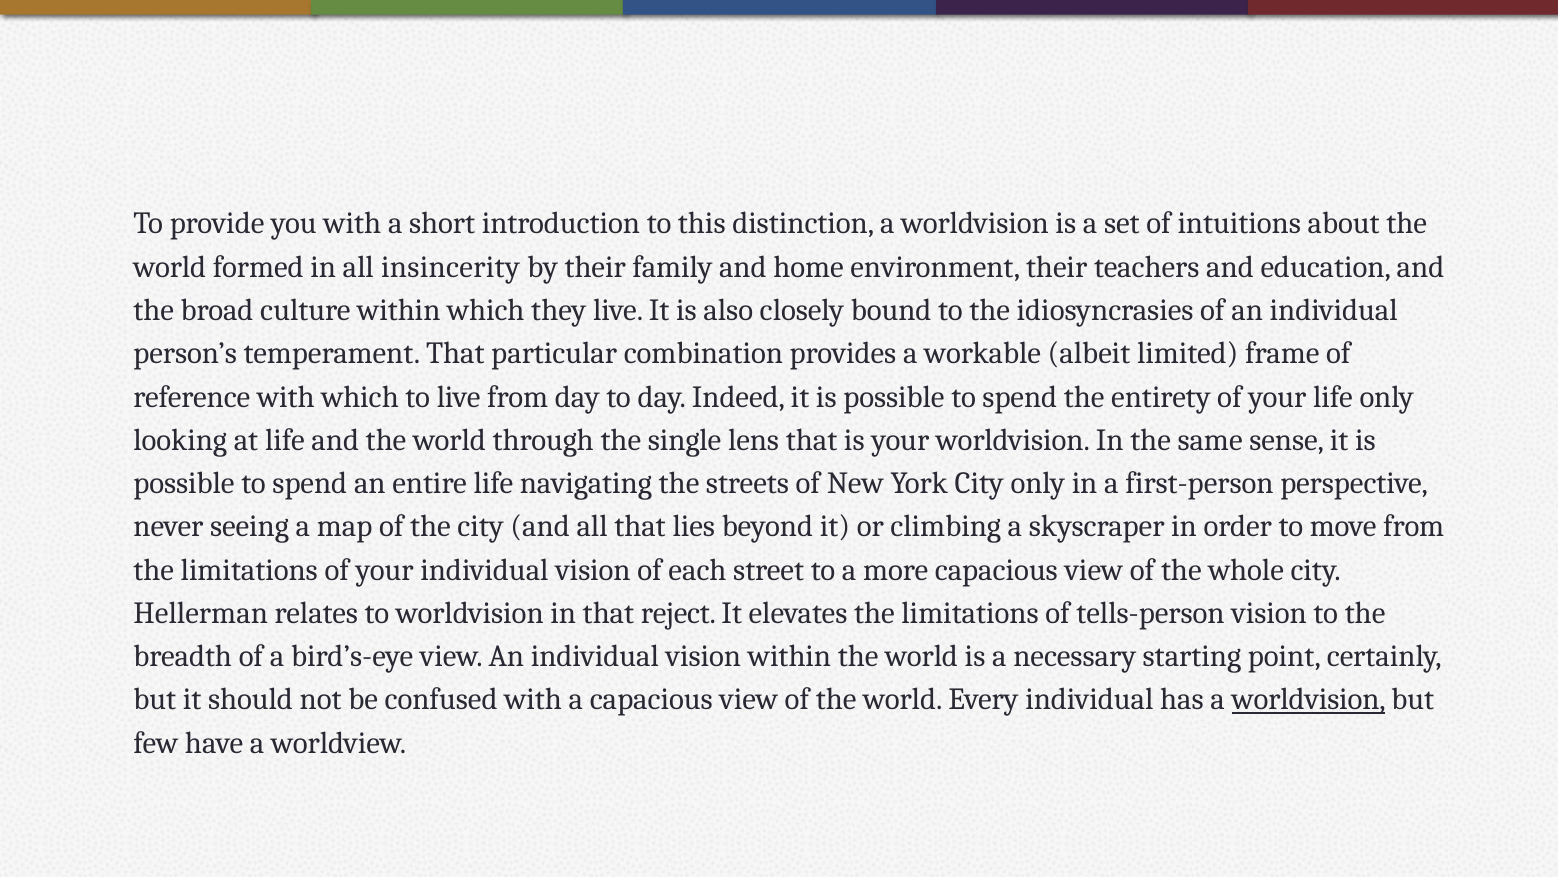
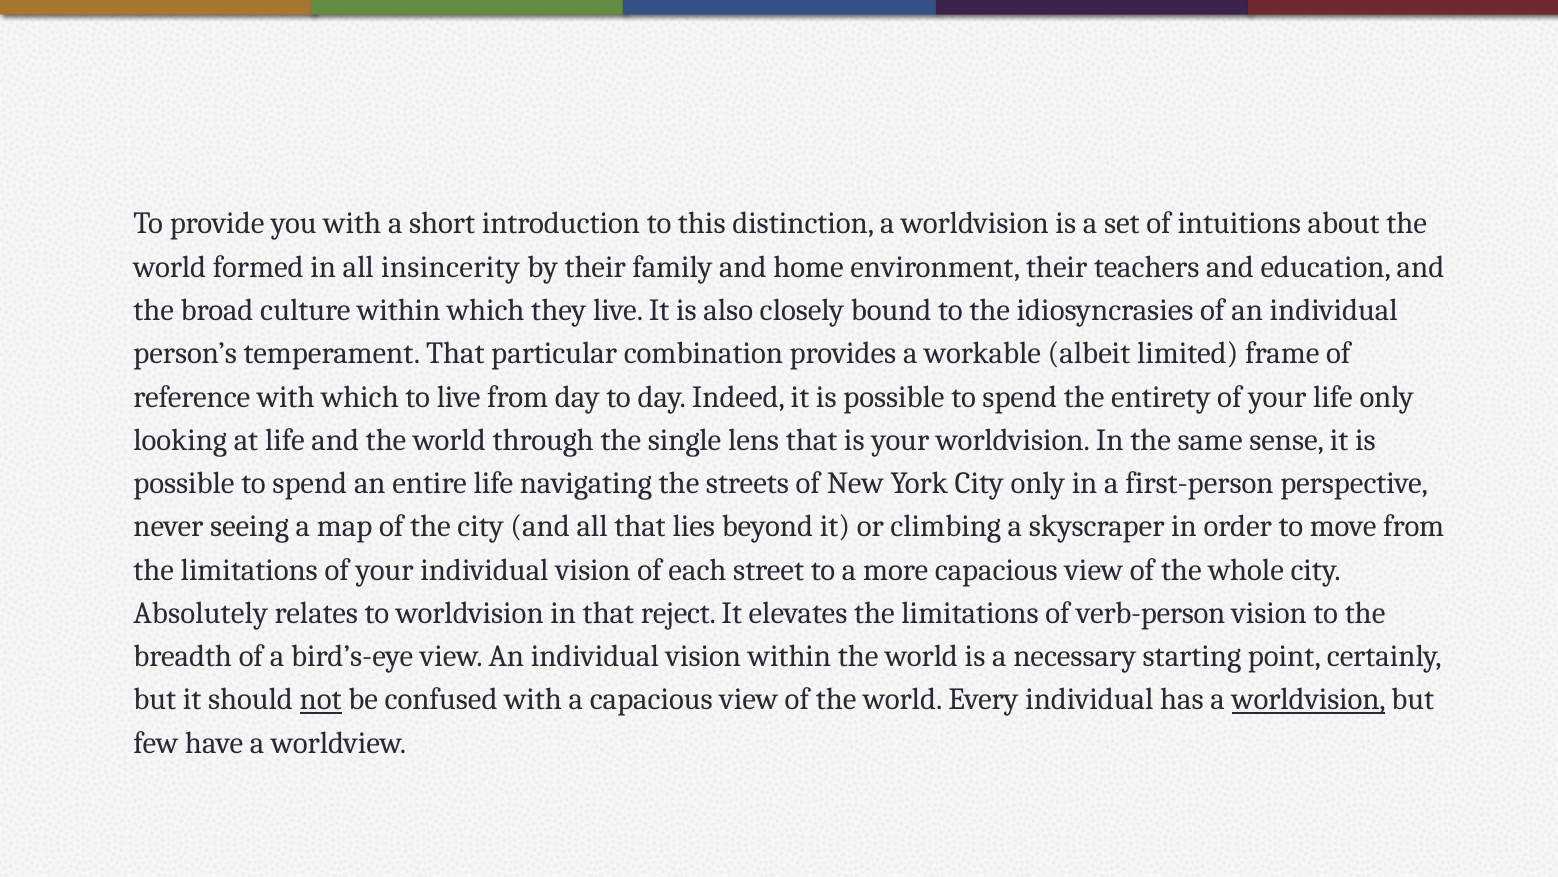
Hellerman: Hellerman -> Absolutely
tells-person: tells-person -> verb-person
not underline: none -> present
